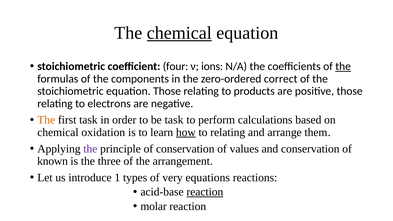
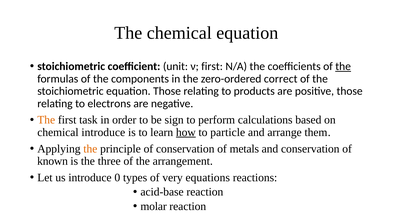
chemical at (179, 33) underline: present -> none
four: four -> unit
ν ions: ions -> first
be task: task -> sign
chemical oxidation: oxidation -> introduce
to relating: relating -> particle
the at (90, 149) colour: purple -> orange
values: values -> metals
1: 1 -> 0
reaction at (205, 192) underline: present -> none
